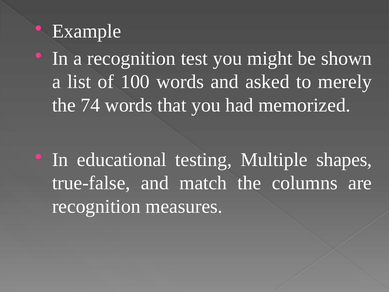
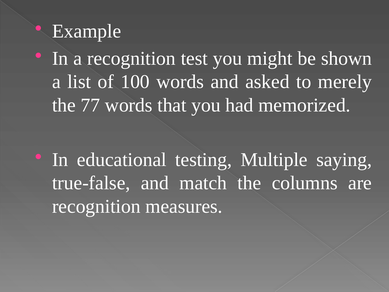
74: 74 -> 77
shapes: shapes -> saying
